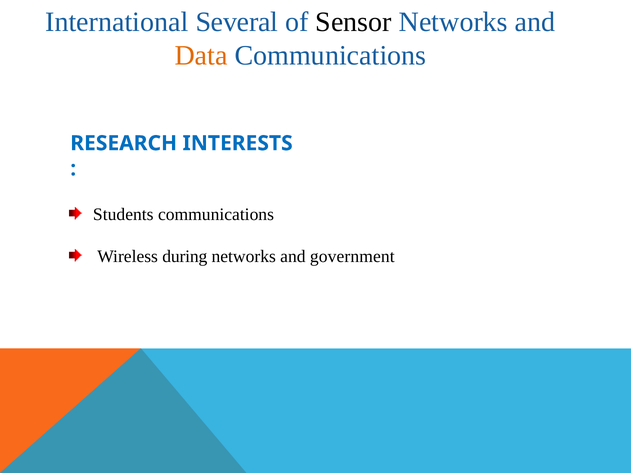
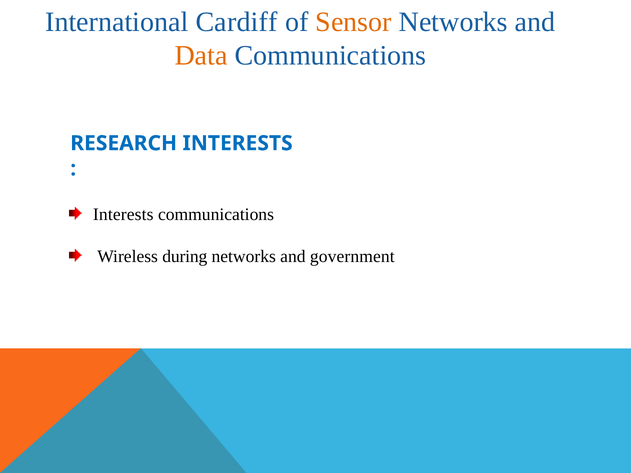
Several: Several -> Cardiff
Sensor colour: black -> orange
Students at (123, 215): Students -> Interests
